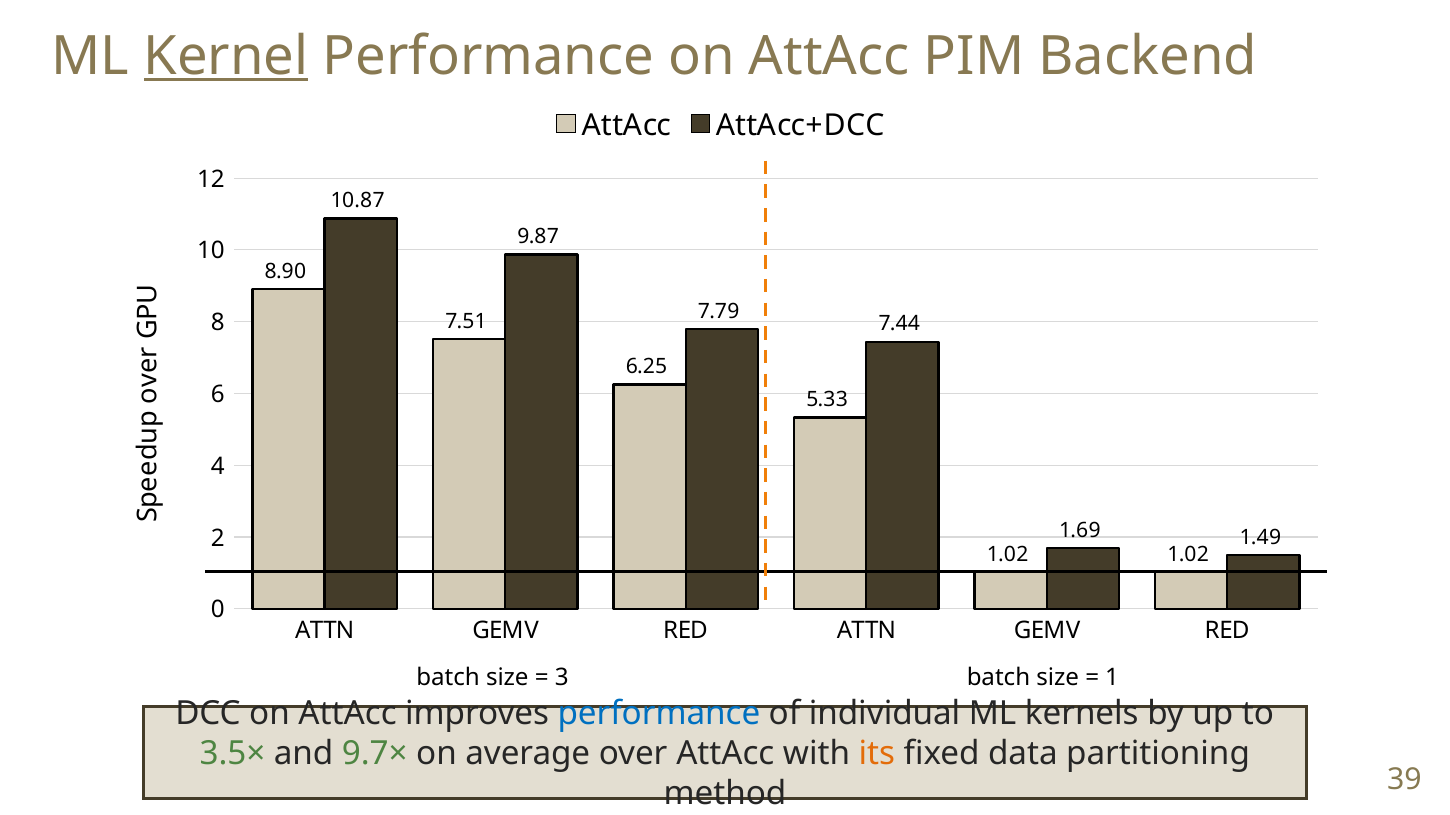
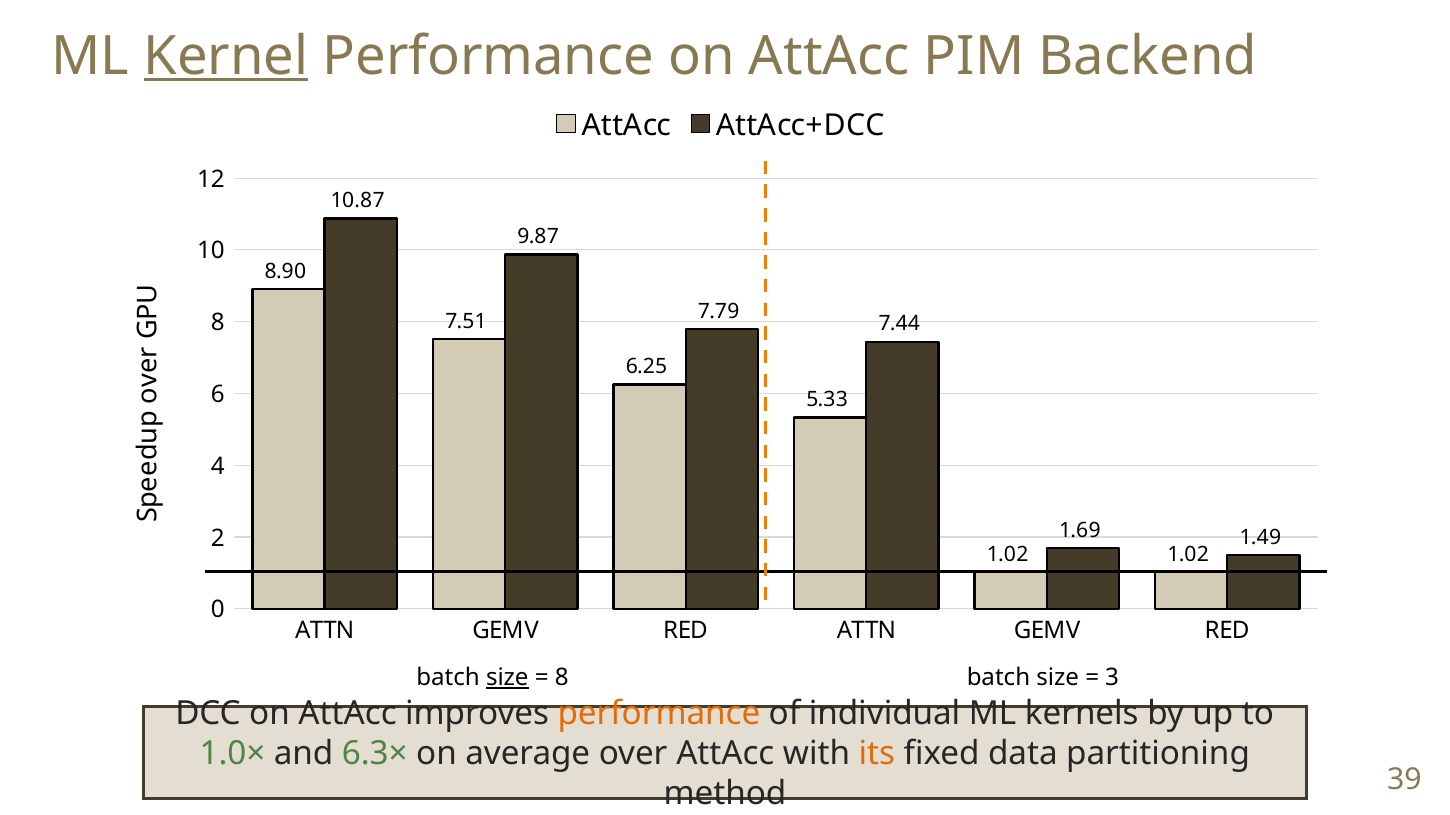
size at (507, 678) underline: none -> present
3 at (562, 678): 3 -> 8
1: 1 -> 3
performance at (659, 714) colour: blue -> orange
3.5×: 3.5× -> 1.0×
9.7×: 9.7× -> 6.3×
